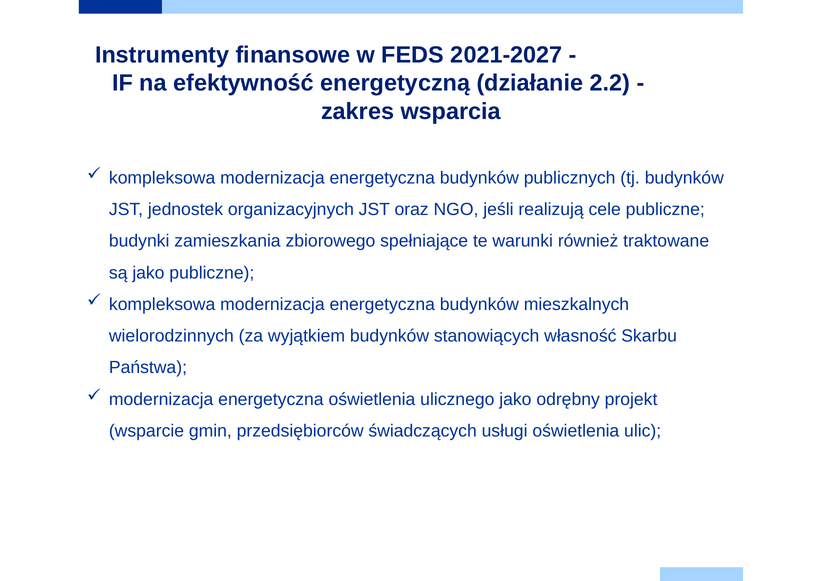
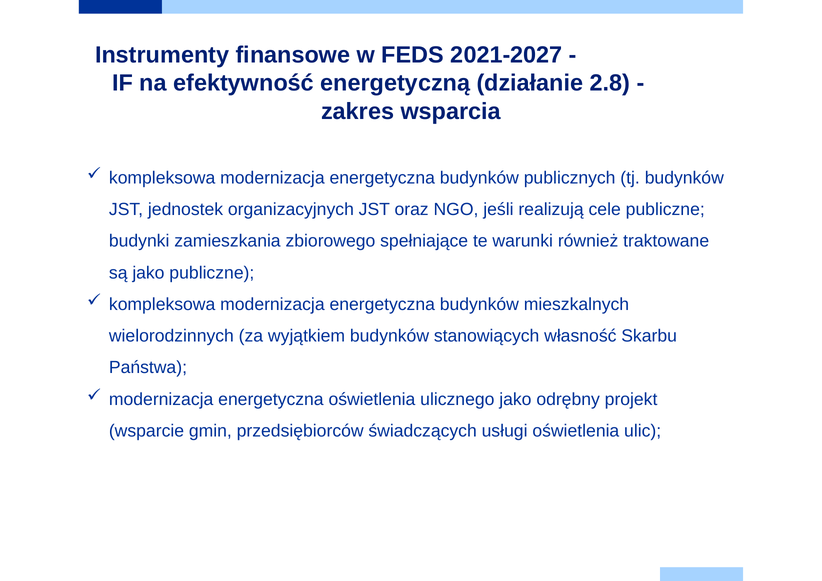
2.2: 2.2 -> 2.8
